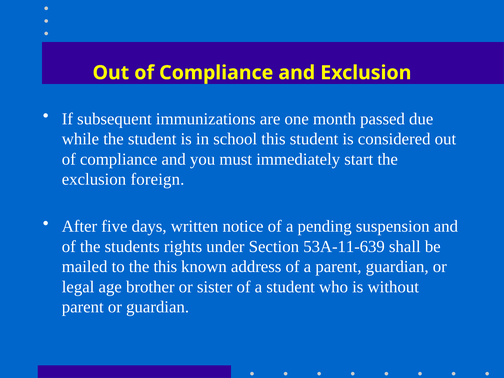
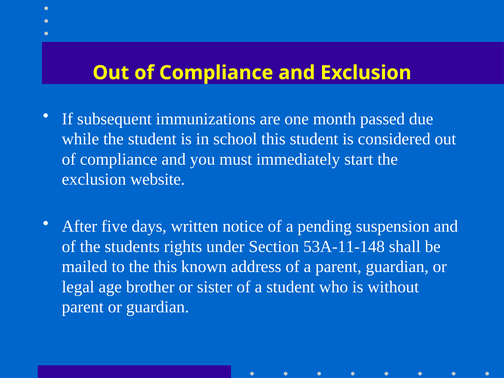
foreign: foreign -> website
53A-11-639: 53A-11-639 -> 53A-11-148
